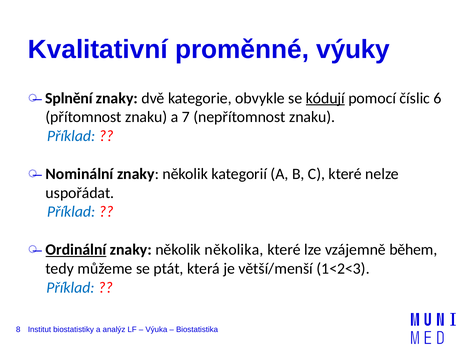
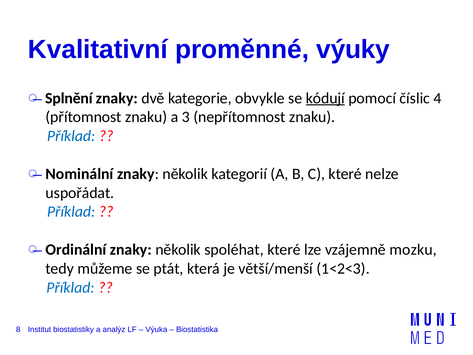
6: 6 -> 4
7: 7 -> 3
Ordinální underline: present -> none
několika: několika -> spoléhat
během: během -> mozku
